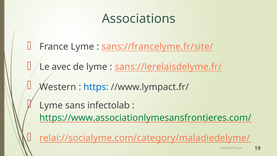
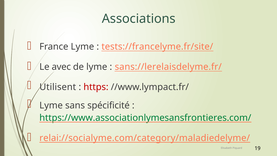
sans://francelyme.fr/site/: sans://francelyme.fr/site/ -> tests://francelyme.fr/site/
Western: Western -> Utilisent
https colour: blue -> red
infectolab: infectolab -> spécificité
